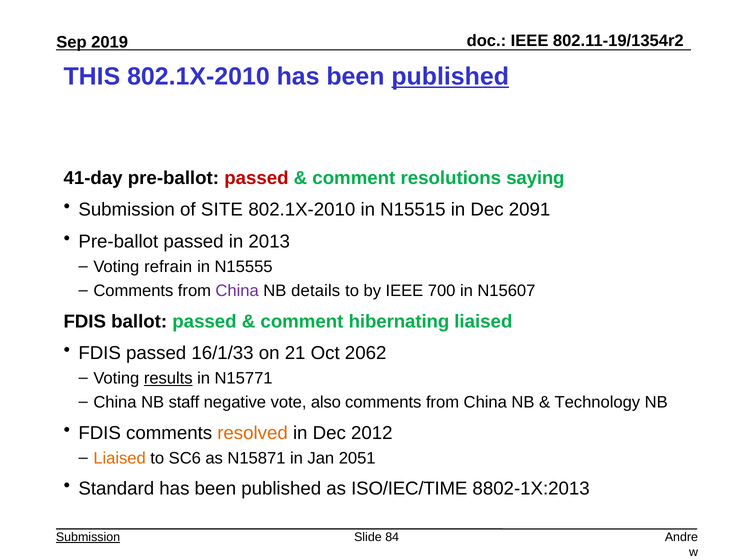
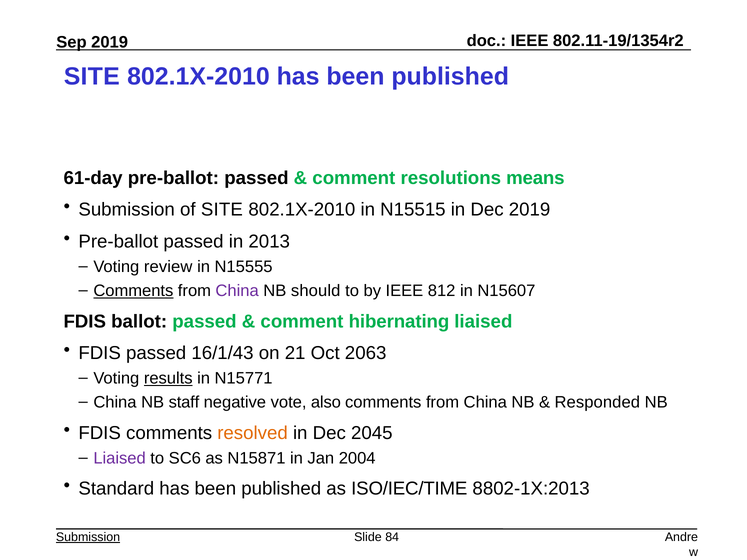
THIS at (92, 76): THIS -> SITE
published at (450, 76) underline: present -> none
41-day: 41-day -> 61-day
passed at (256, 178) colour: red -> black
saying: saying -> means
Dec 2091: 2091 -> 2019
refrain: refrain -> review
Comments at (133, 291) underline: none -> present
details: details -> should
700: 700 -> 812
16/1/33: 16/1/33 -> 16/1/43
2062: 2062 -> 2063
Technology: Technology -> Responded
2012: 2012 -> 2045
Liaised at (120, 458) colour: orange -> purple
2051: 2051 -> 2004
